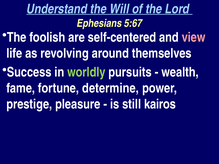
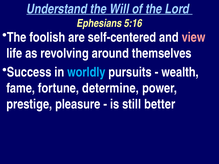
5:67: 5:67 -> 5:16
worldly colour: light green -> light blue
kairos: kairos -> better
